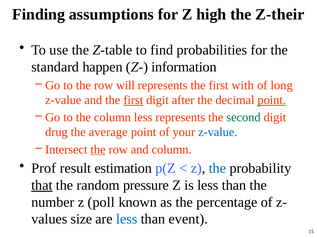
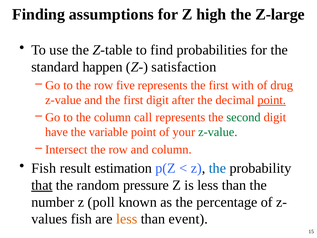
Z-their: Z-their -> Z-large
information: information -> satisfaction
will: will -> five
long: long -> drug
first at (133, 100) underline: present -> none
column less: less -> call
drug: drug -> have
average: average -> variable
z-value at (218, 132) colour: blue -> green
the at (98, 149) underline: present -> none
Prof at (44, 168): Prof -> Fish
size at (81, 219): size -> fish
less at (127, 219) colour: blue -> orange
